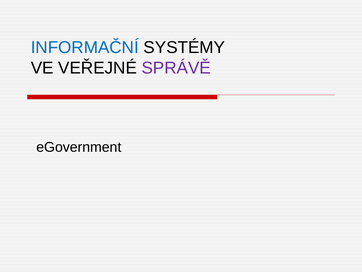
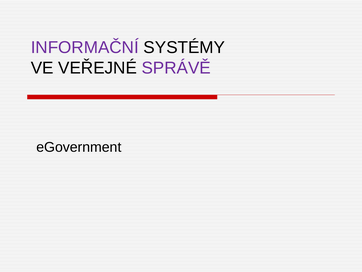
INFORMAČNÍ colour: blue -> purple
